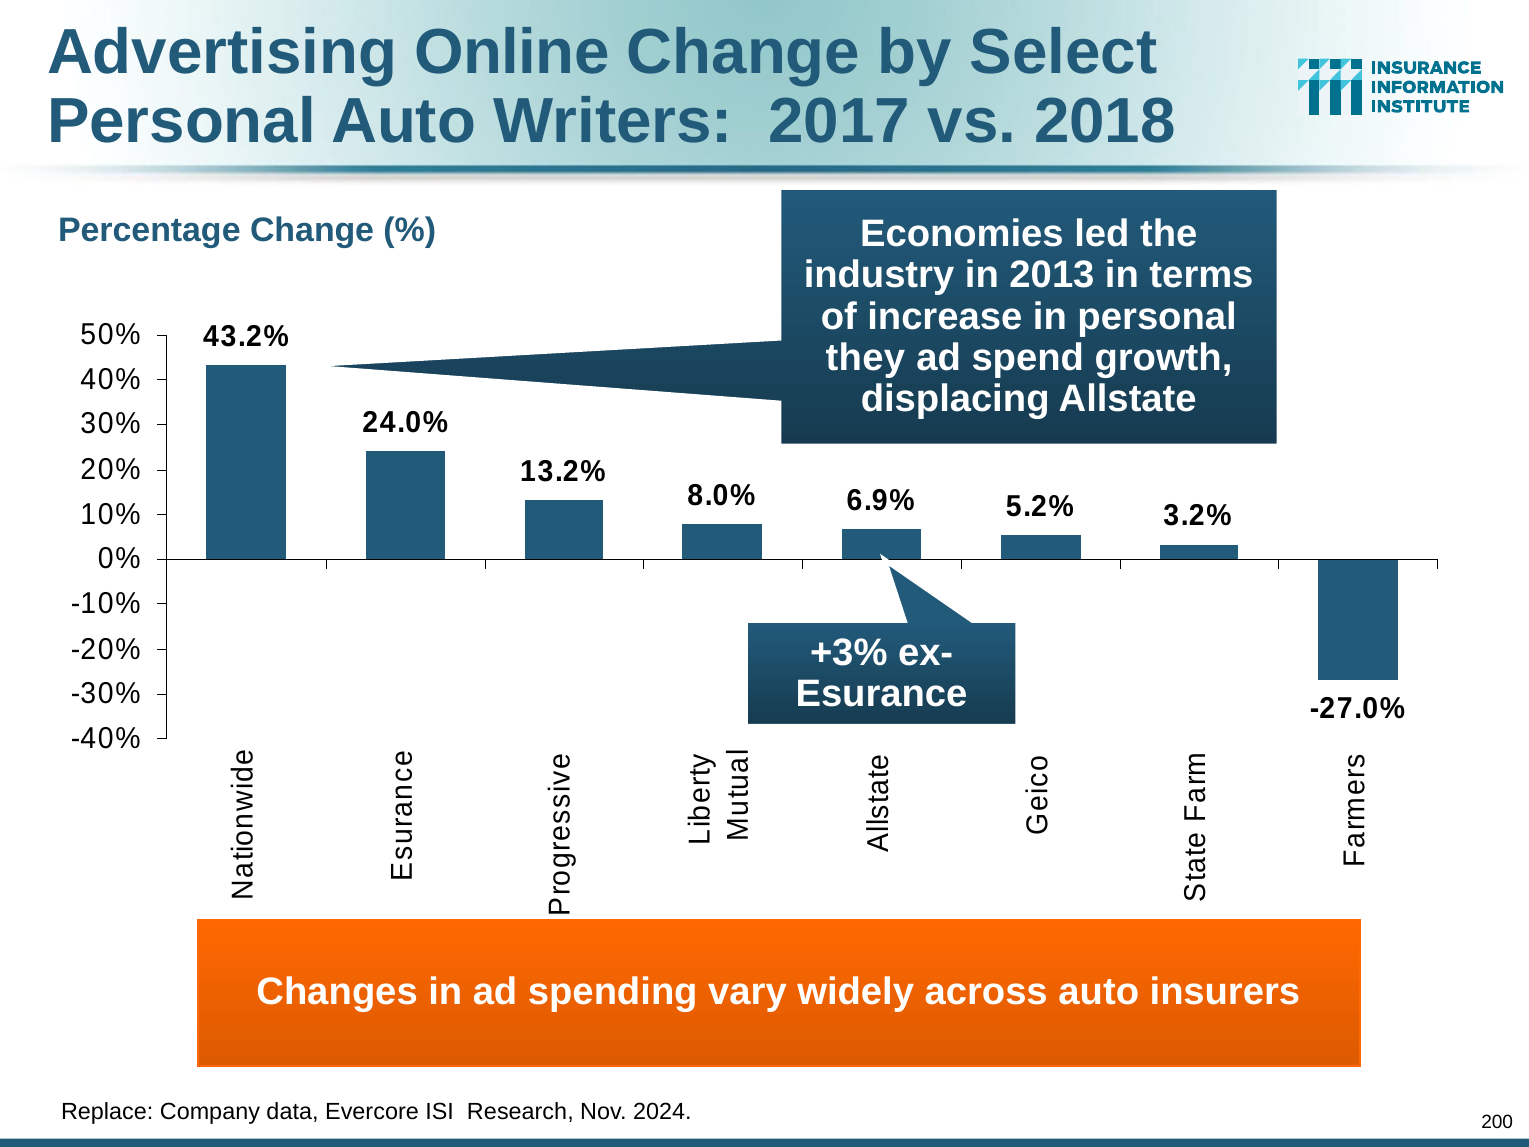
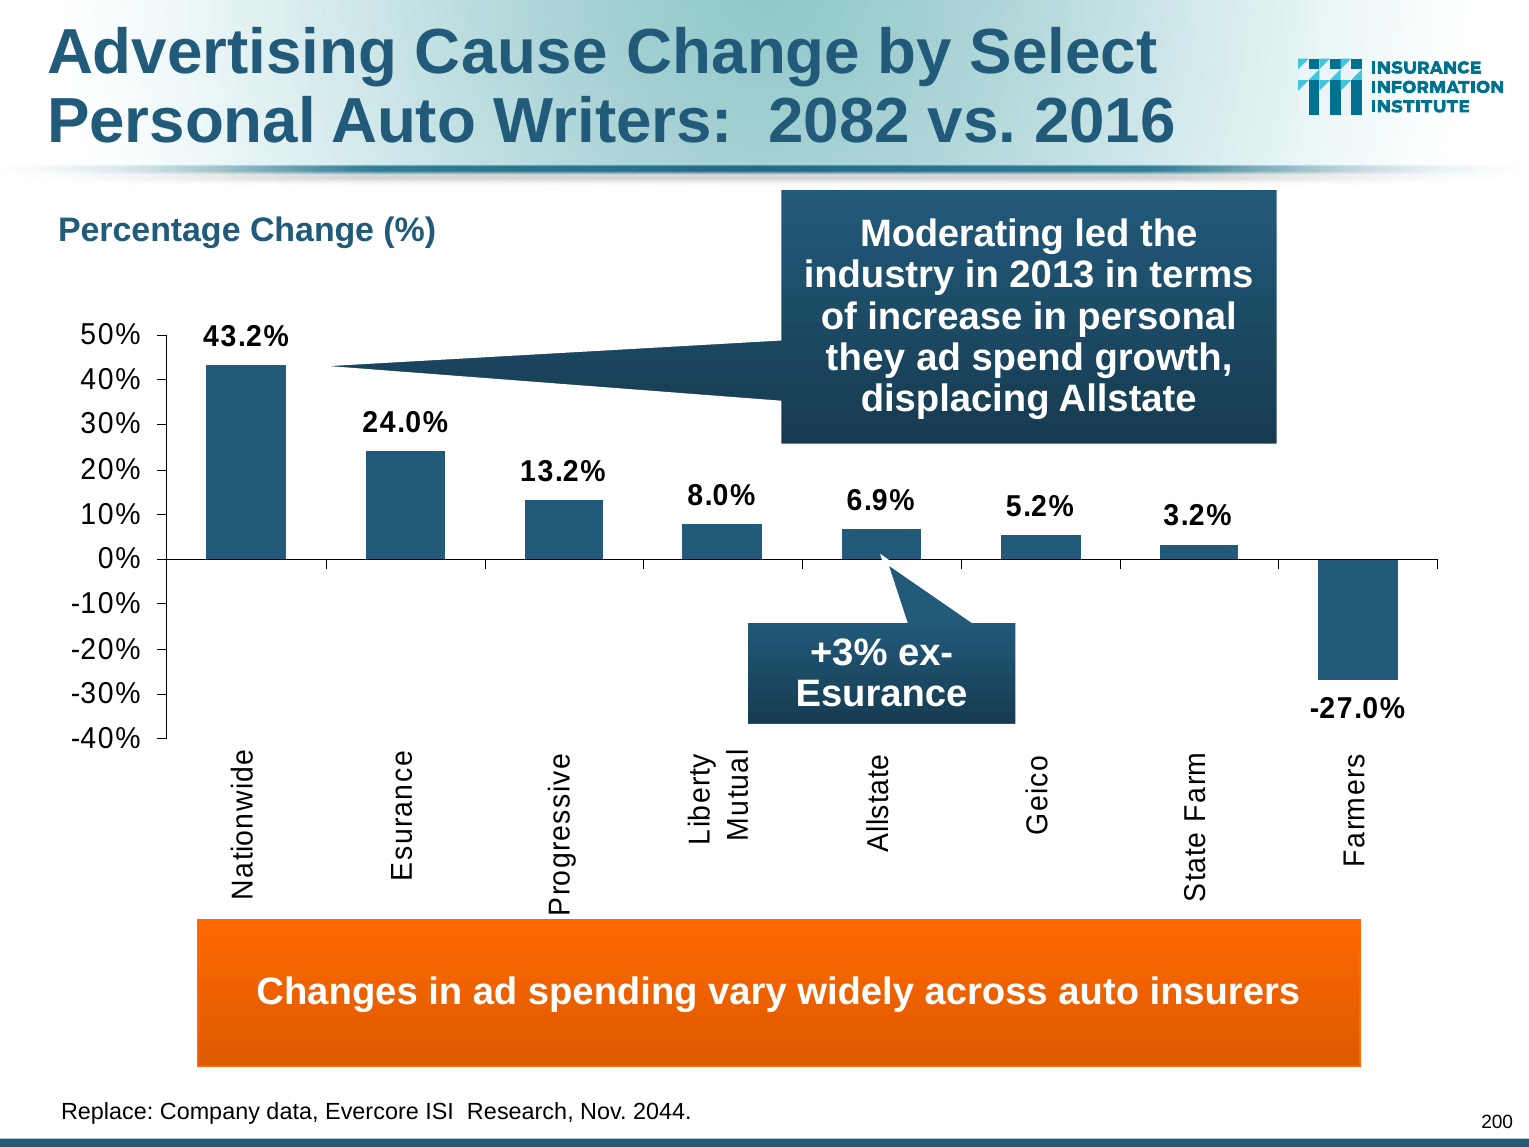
Online: Online -> Cause
2017: 2017 -> 2082
2018: 2018 -> 2016
Economies: Economies -> Moderating
2024: 2024 -> 2044
